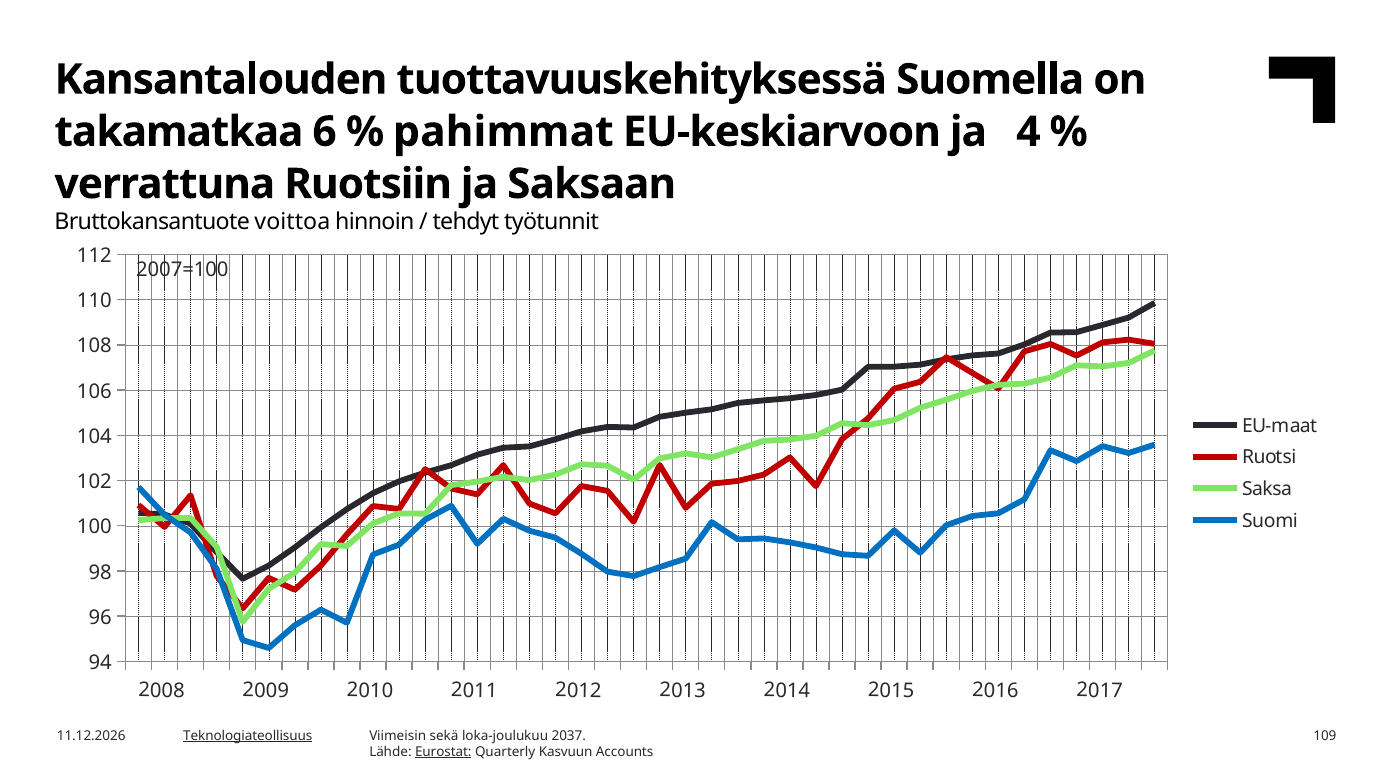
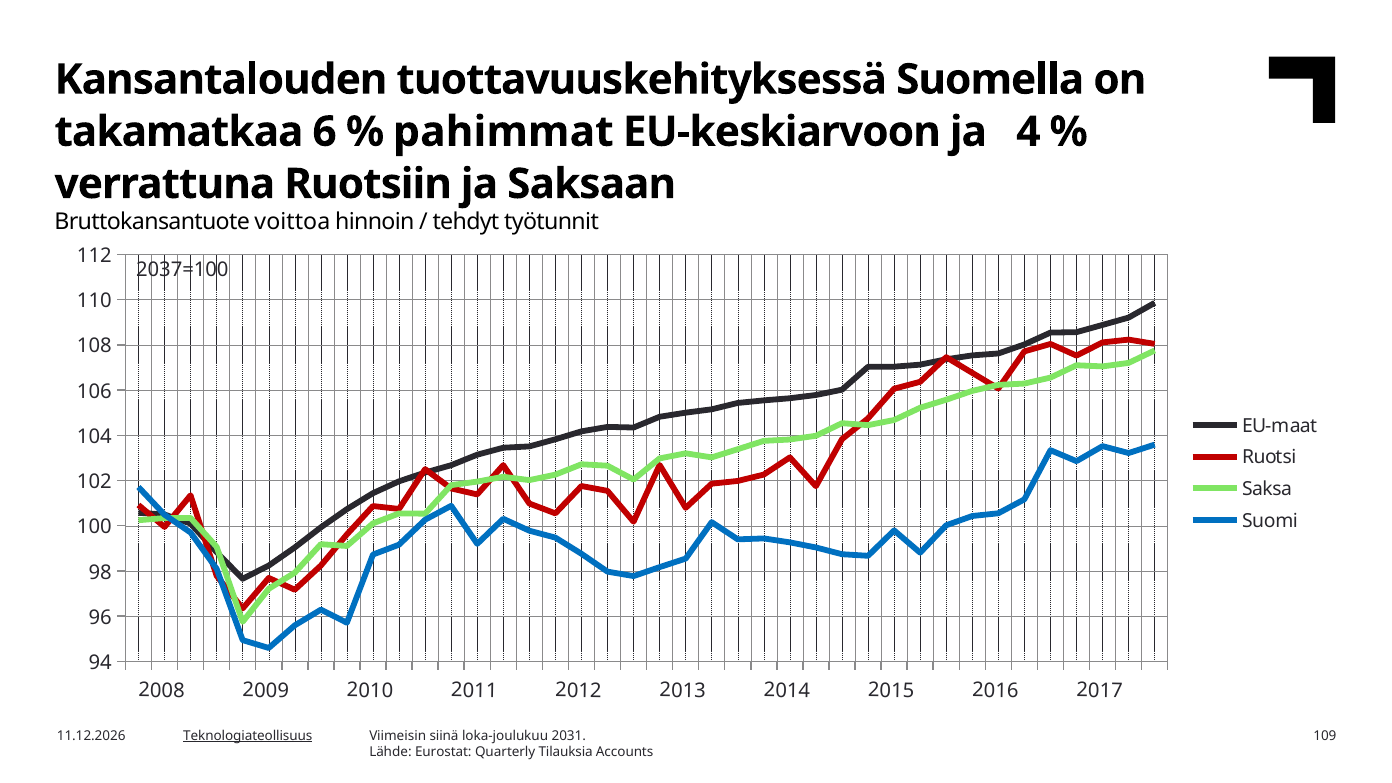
2007=100: 2007=100 -> 2037=100
sekä: sekä -> siinä
2037: 2037 -> 2031
Eurostat underline: present -> none
Kasvuun: Kasvuun -> Tilauksia
